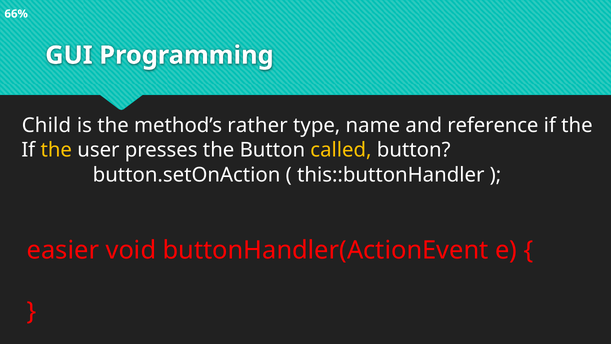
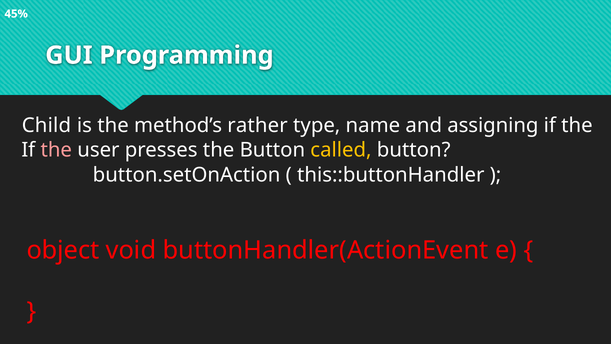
66%: 66% -> 45%
reference: reference -> assigning
the at (56, 150) colour: yellow -> pink
easier: easier -> object
